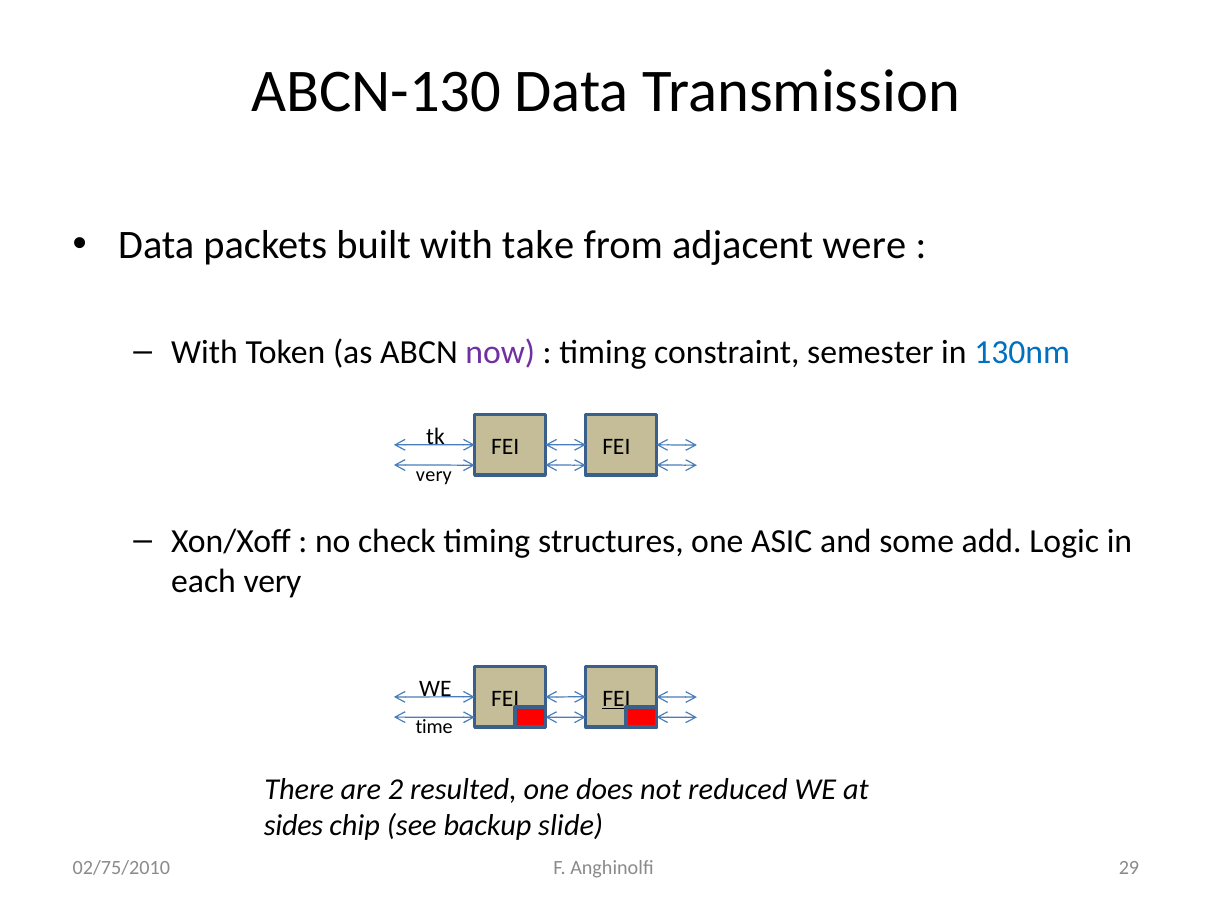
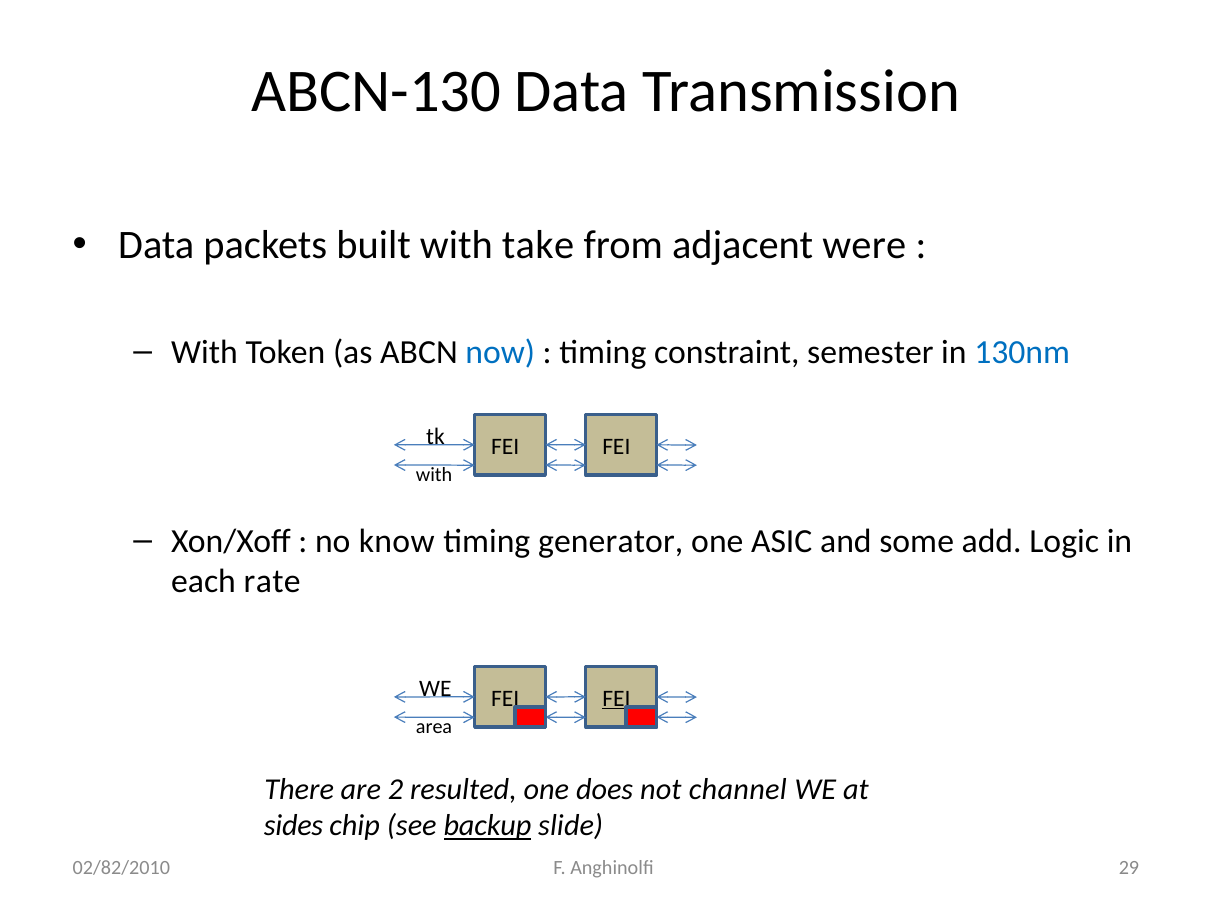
now colour: purple -> blue
very at (434, 474): very -> with
check: check -> know
structures: structures -> generator
each very: very -> rate
time: time -> area
reduced: reduced -> channel
backup underline: none -> present
02/75/2010: 02/75/2010 -> 02/82/2010
